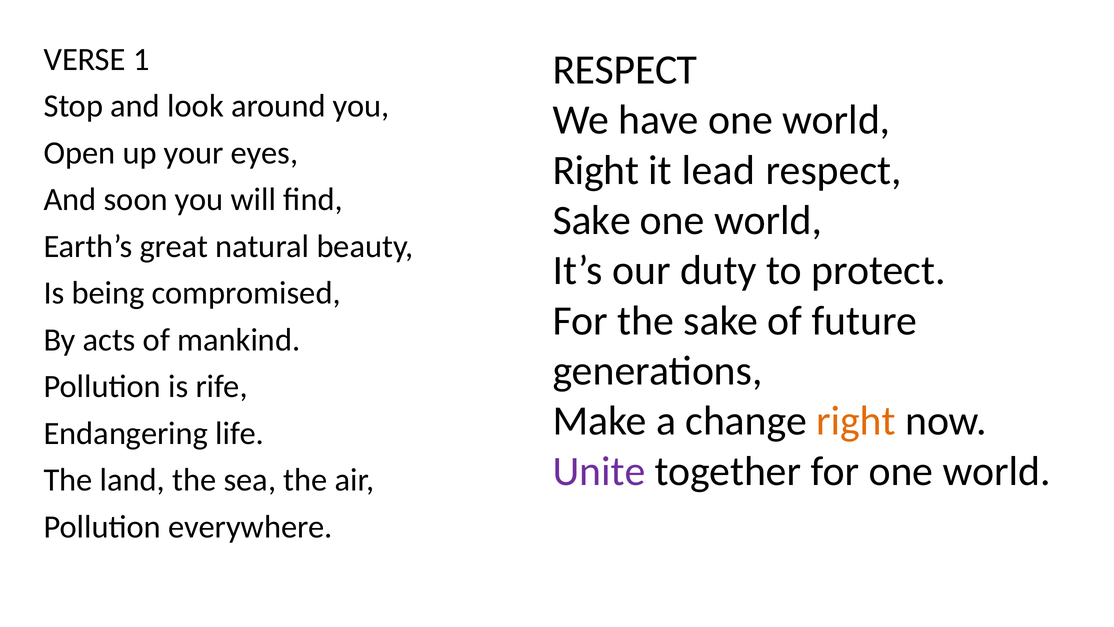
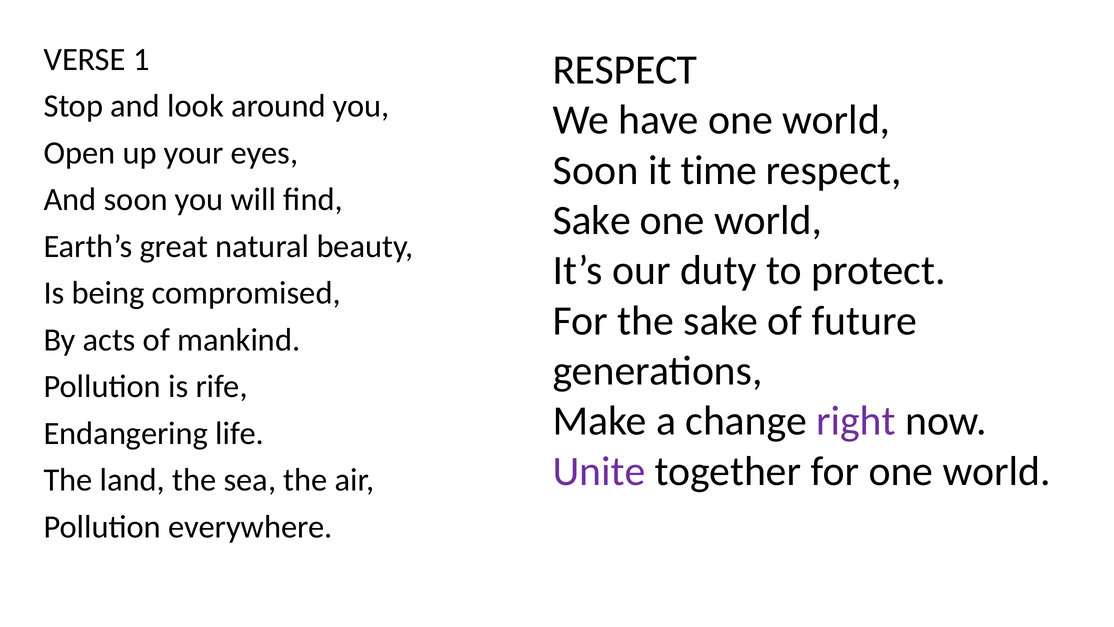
Right at (596, 170): Right -> Soon
lead: lead -> time
right at (856, 421) colour: orange -> purple
